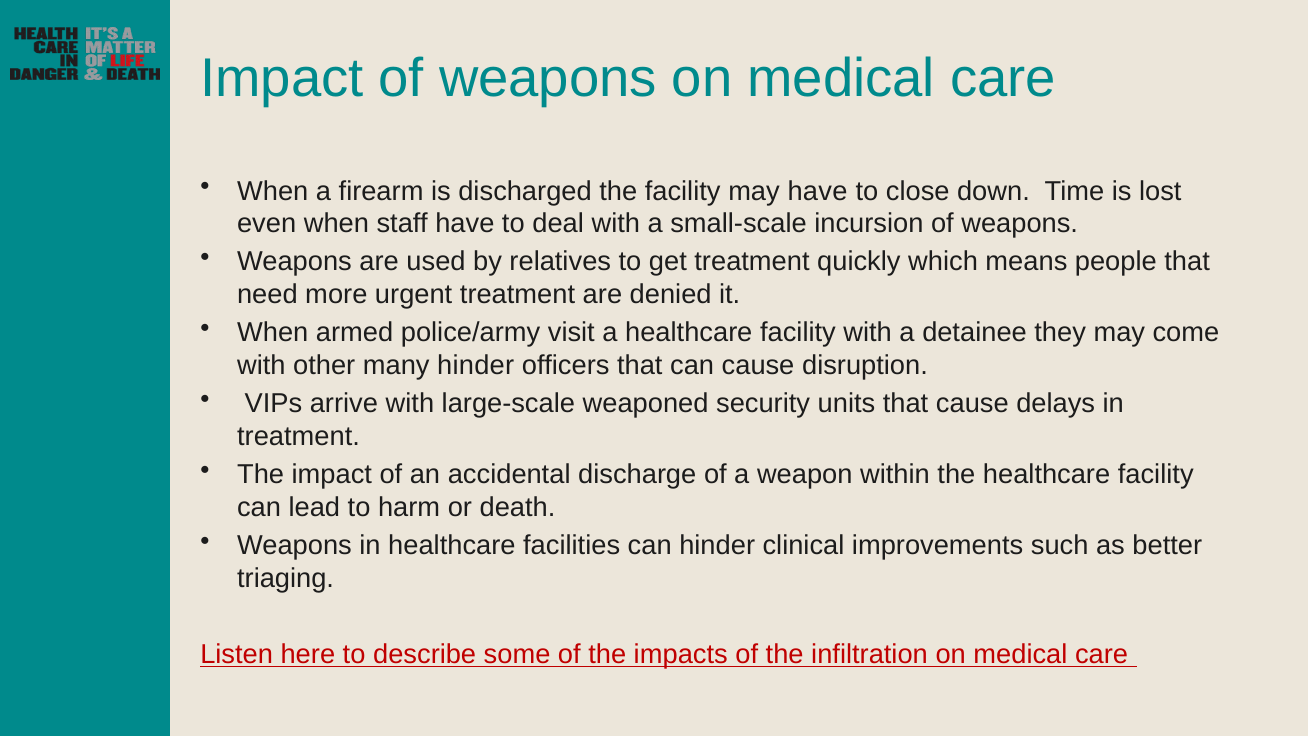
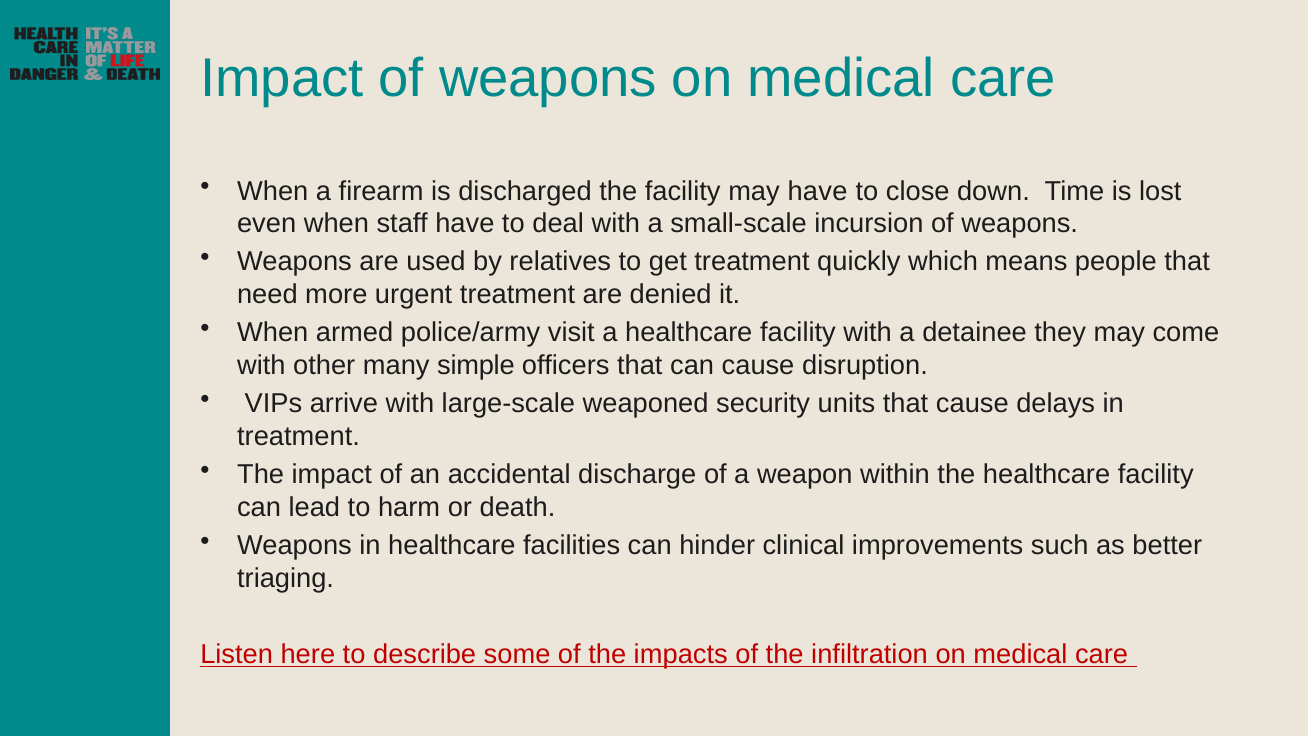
many hinder: hinder -> simple
